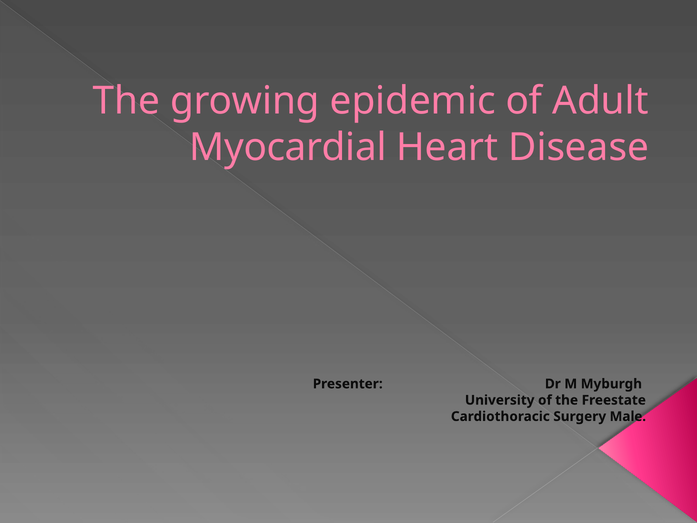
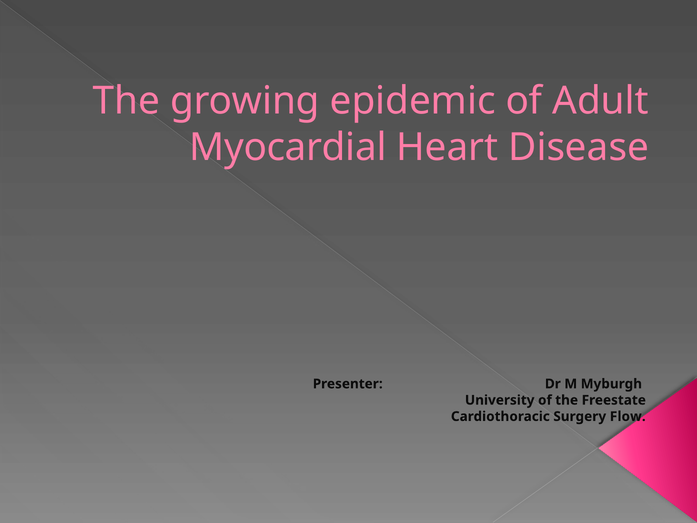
Male: Male -> Flow
